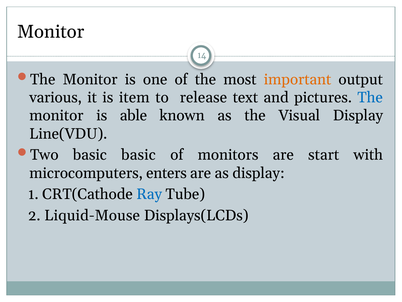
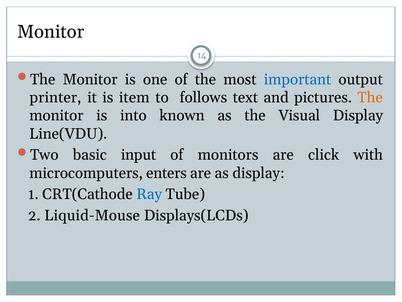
important colour: orange -> blue
various: various -> printer
release: release -> follows
The at (370, 97) colour: blue -> orange
able: able -> into
basic basic: basic -> input
start: start -> click
